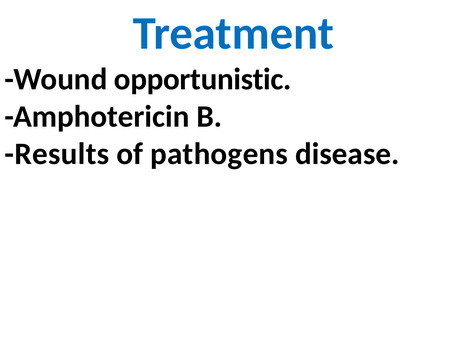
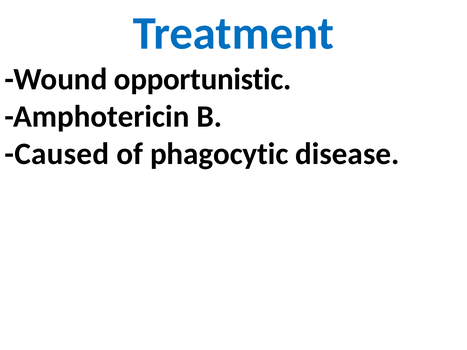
Results: Results -> Caused
pathogens: pathogens -> phagocytic
